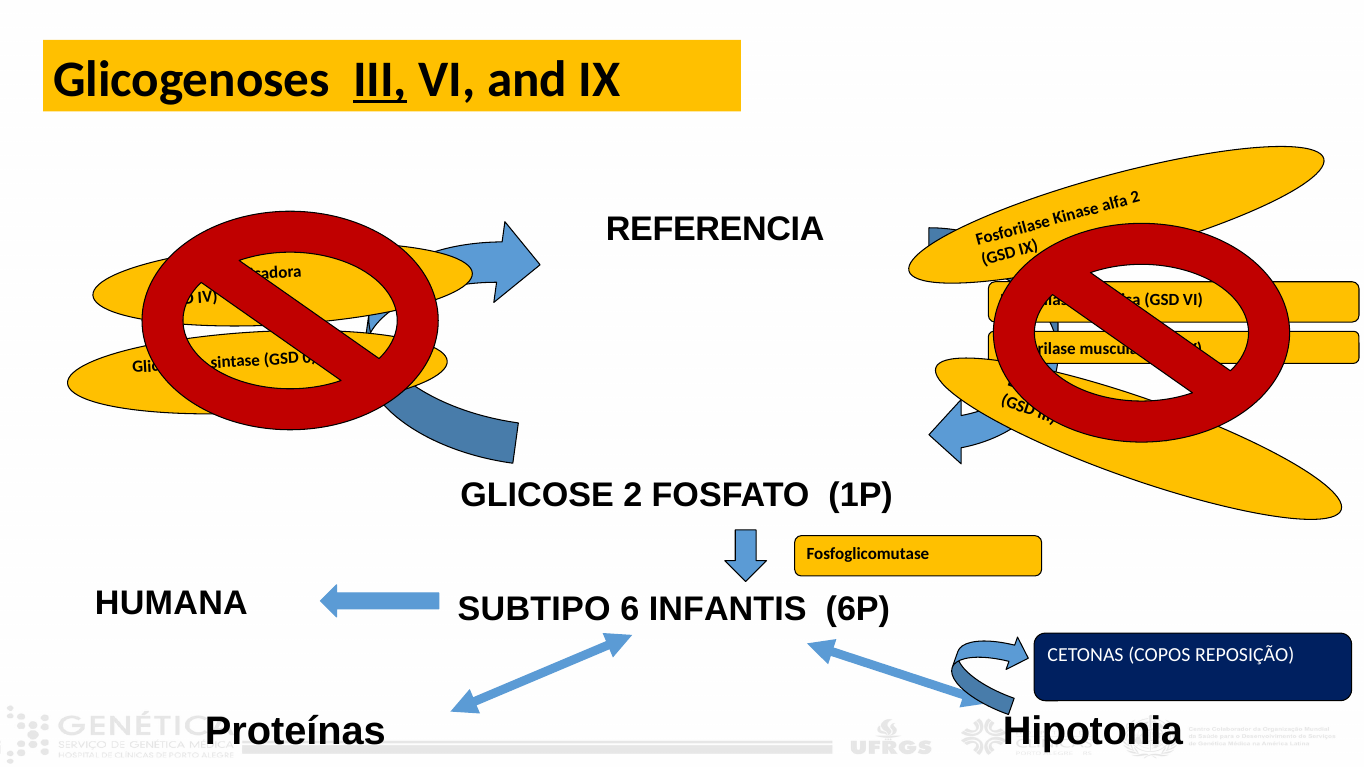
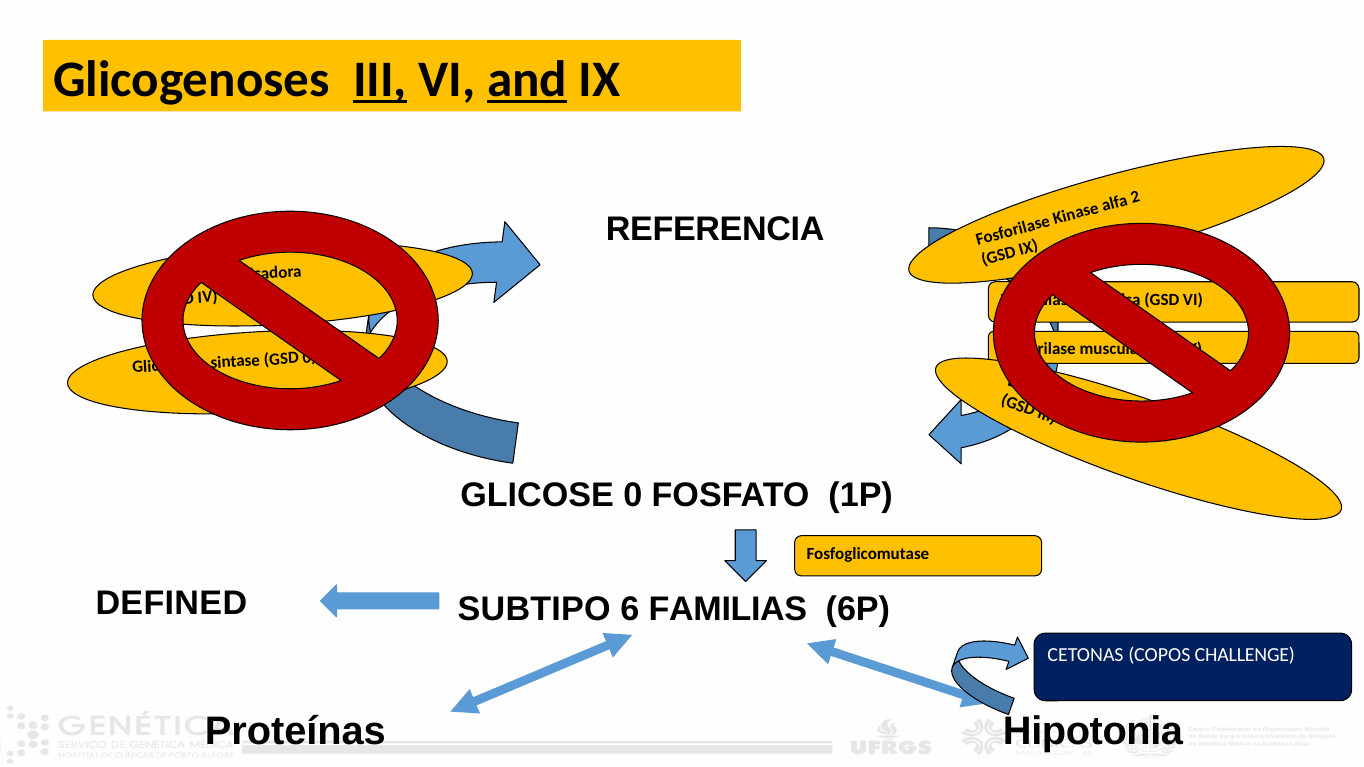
and underline: none -> present
GLICOSE 2: 2 -> 0
HUMANA: HUMANA -> DEFINED
INFANTIS: INFANTIS -> FAMILIAS
REPOSIÇÃO: REPOSIÇÃO -> CHALLENGE
